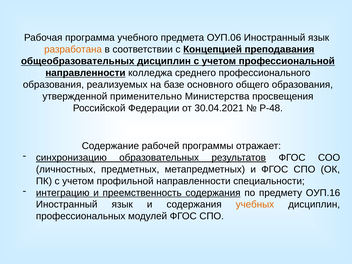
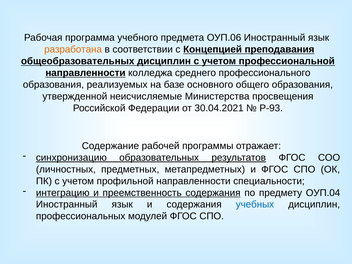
применительно: применительно -> неисчисляемые
Р-48: Р-48 -> Р-93
ОУП.16: ОУП.16 -> ОУП.04
учебных colour: orange -> blue
